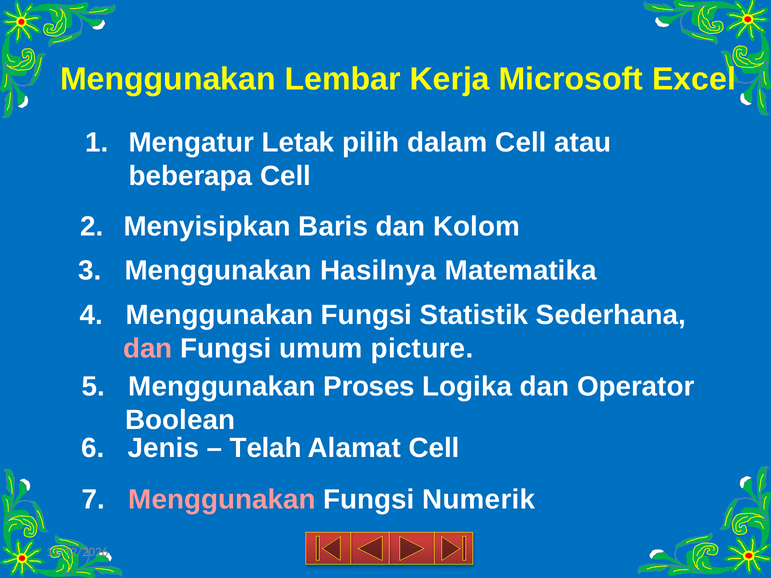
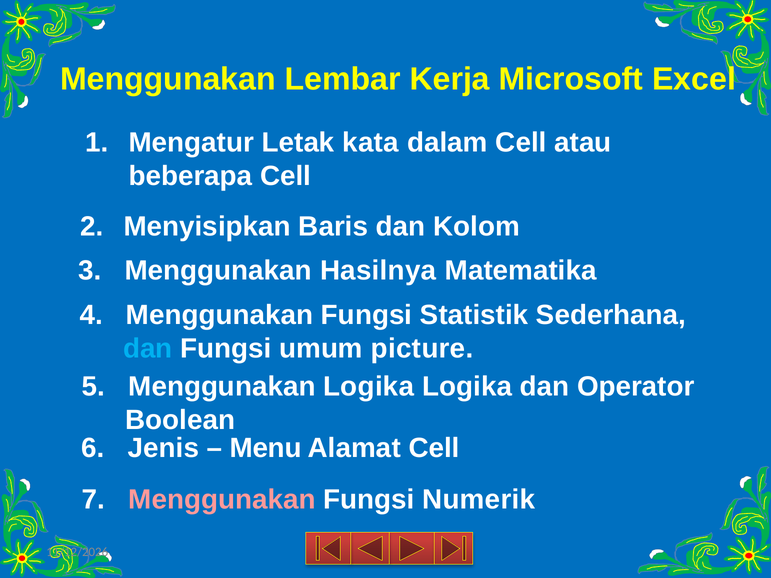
pilih: pilih -> kata
dan at (148, 349) colour: pink -> light blue
Menggunakan Proses: Proses -> Logika
Telah: Telah -> Menu
